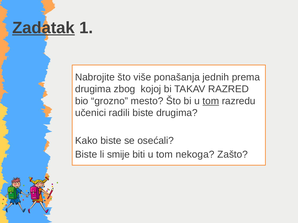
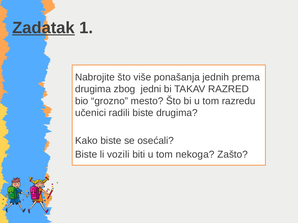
kojoj: kojoj -> jedni
tom at (211, 101) underline: present -> none
smije: smije -> vozili
